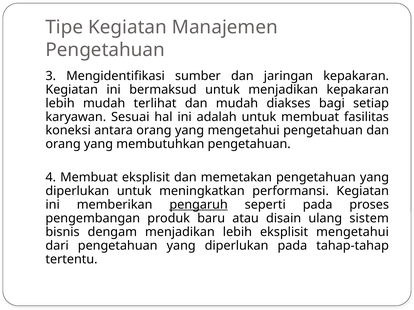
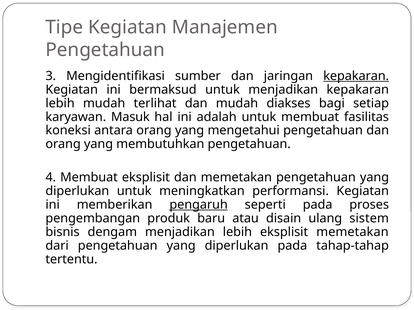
kepakaran at (356, 76) underline: none -> present
Sesuai: Sesuai -> Masuk
eksplisit mengetahui: mengetahui -> memetakan
